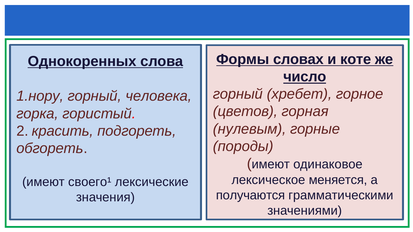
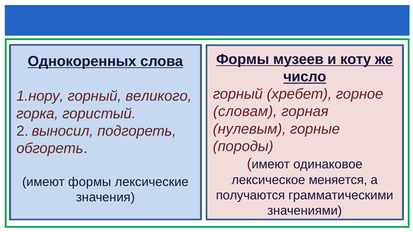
словах: словах -> музеев
коте: коте -> коту
человека: человека -> великого
цветов: цветов -> словам
красить: красить -> выносил
имеют своего¹: своего¹ -> формы
